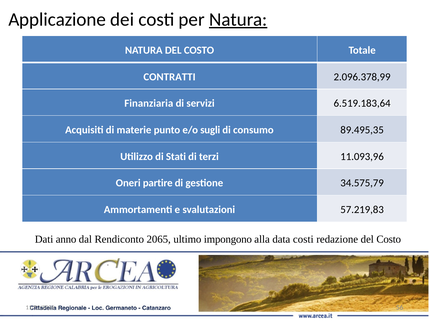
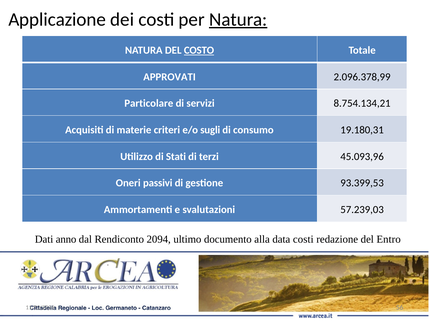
COSTO at (199, 50) underline: none -> present
CONTRATTI: CONTRATTI -> APPROVATI
Finanziaria: Finanziaria -> Particolare
6.519.183,64: 6.519.183,64 -> 8.754.134,21
punto: punto -> criteri
89.495,35: 89.495,35 -> 19.180,31
11.093,96: 11.093,96 -> 45.093,96
partire: partire -> passivi
34.575,79: 34.575,79 -> 93.399,53
57.219,83: 57.219,83 -> 57.239,03
2065: 2065 -> 2094
impongono: impongono -> documento
redazione del Costo: Costo -> Entro
